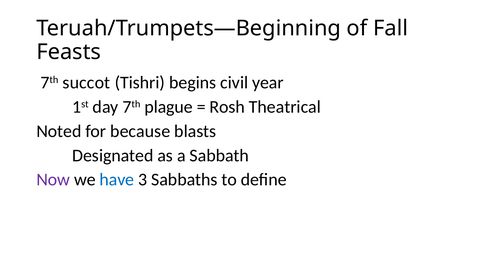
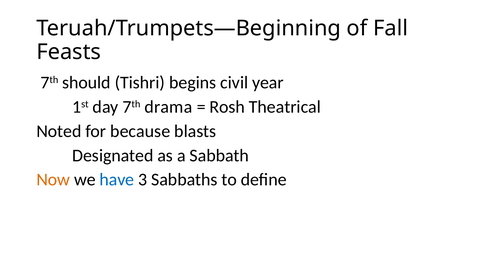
succot: succot -> should
plague: plague -> drama
Now colour: purple -> orange
